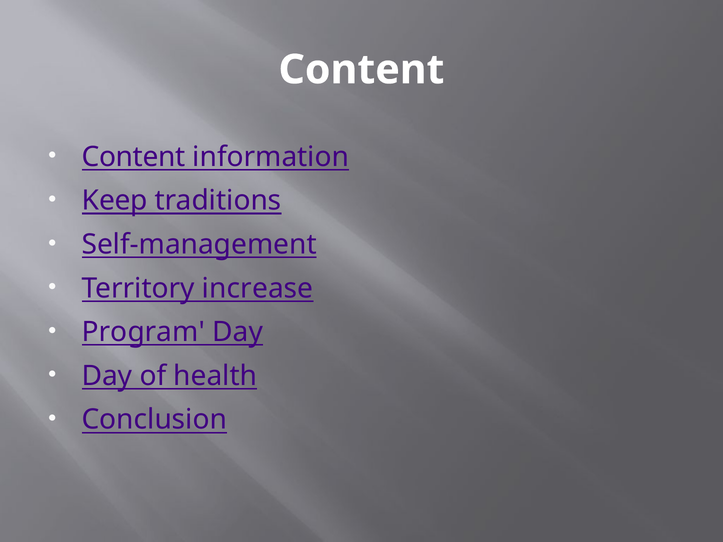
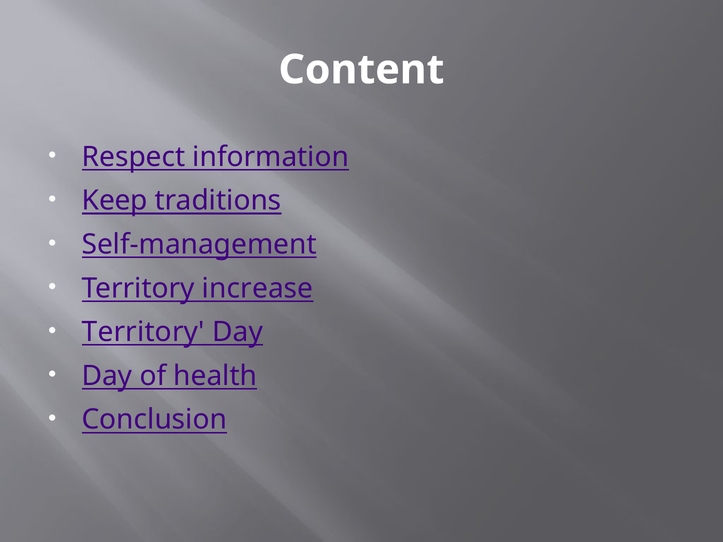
Content at (134, 157): Content -> Respect
Program at (143, 332): Program -> Territory
